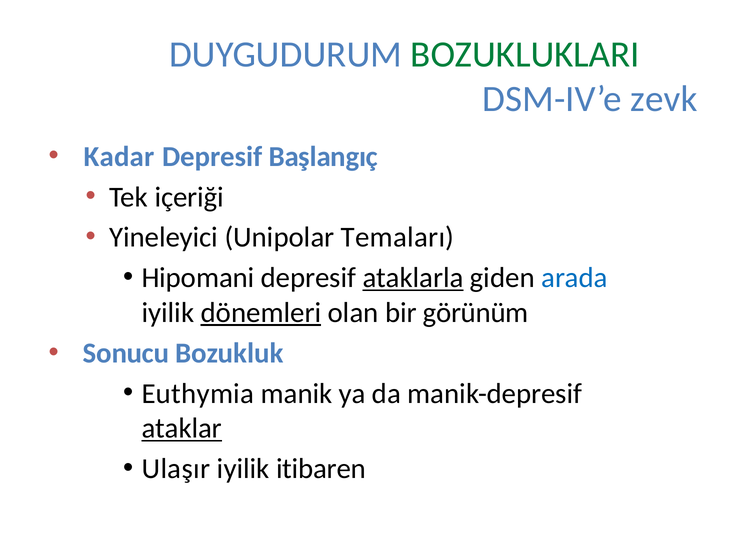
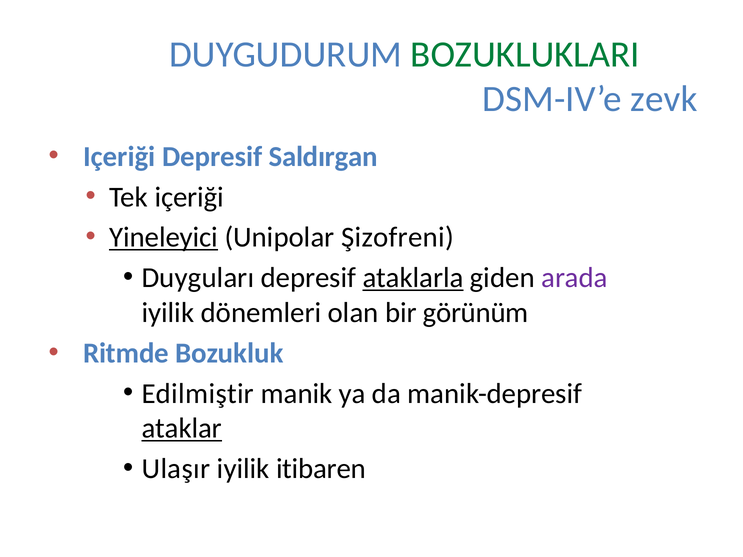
Kadar at (119, 157): Kadar -> Içeriği
Başlangıç: Başlangıç -> Saldırgan
Yineleyici underline: none -> present
Temaları: Temaları -> Şizofreni
Hipomani: Hipomani -> Duyguları
arada colour: blue -> purple
dönemleri underline: present -> none
Sonucu: Sonucu -> Ritmde
Euthymia: Euthymia -> Edilmiştir
